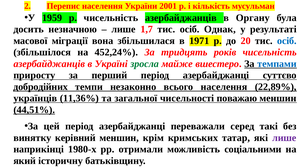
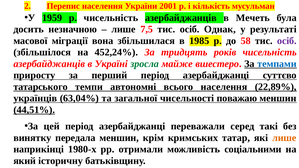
Органу: Органу -> Мечеть
1,7: 1,7 -> 7,5
1971: 1971 -> 1985
20: 20 -> 58
осіб at (287, 41) colour: blue -> purple
добродійних: добродійних -> татарського
незаконно: незаконно -> автономні
11,36%: 11,36% -> 63,04%
керівний: керівний -> передала
лише at (284, 138) colour: purple -> orange
